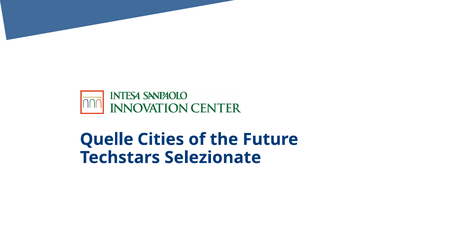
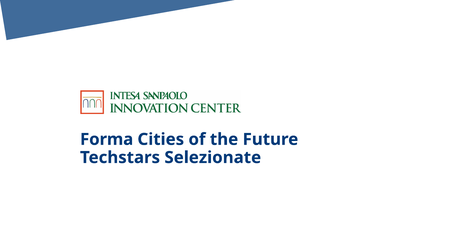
Quelle: Quelle -> Forma
